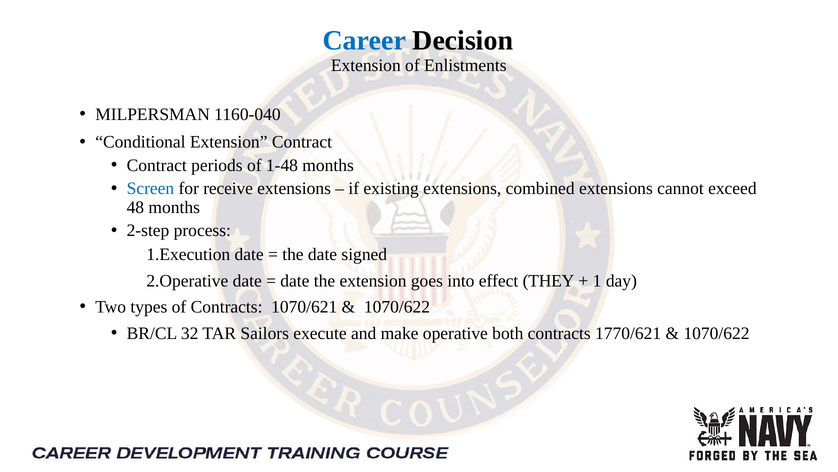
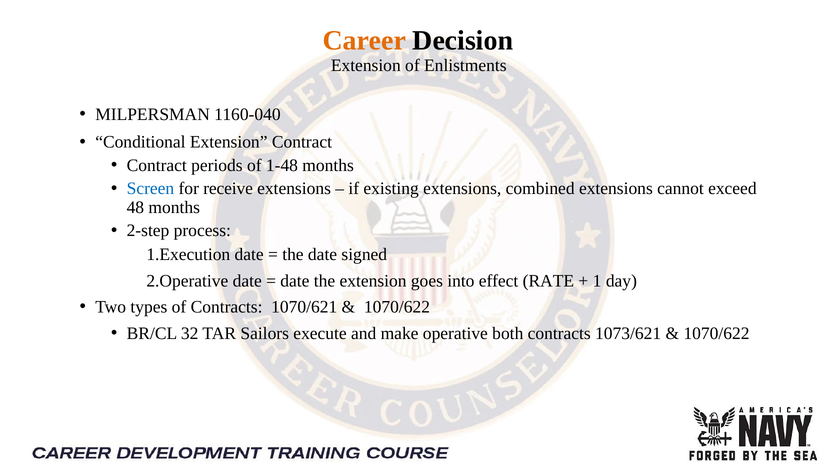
Career colour: blue -> orange
THEY: THEY -> RATE
1770/621: 1770/621 -> 1073/621
